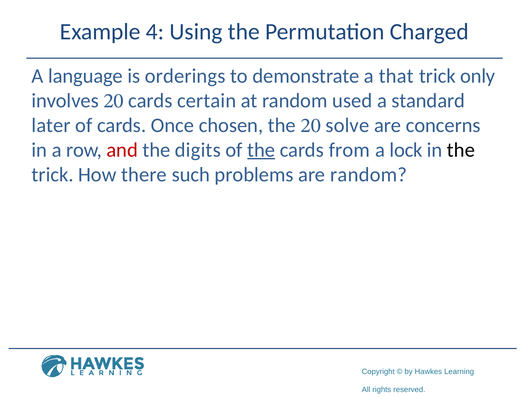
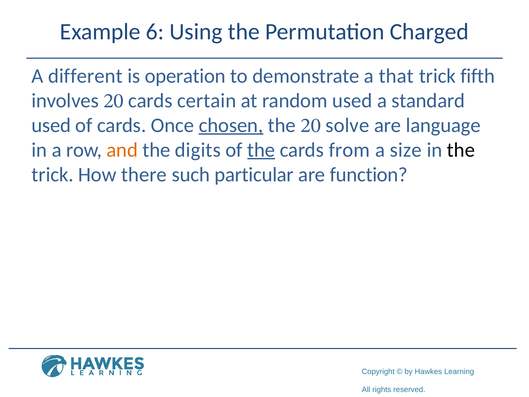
4: 4 -> 6
language: language -> different
orderings: orderings -> operation
only: only -> fifth
later at (51, 125): later -> used
chosen underline: none -> present
concerns: concerns -> language
and colour: red -> orange
lock: lock -> size
problems: problems -> particular
are random: random -> function
